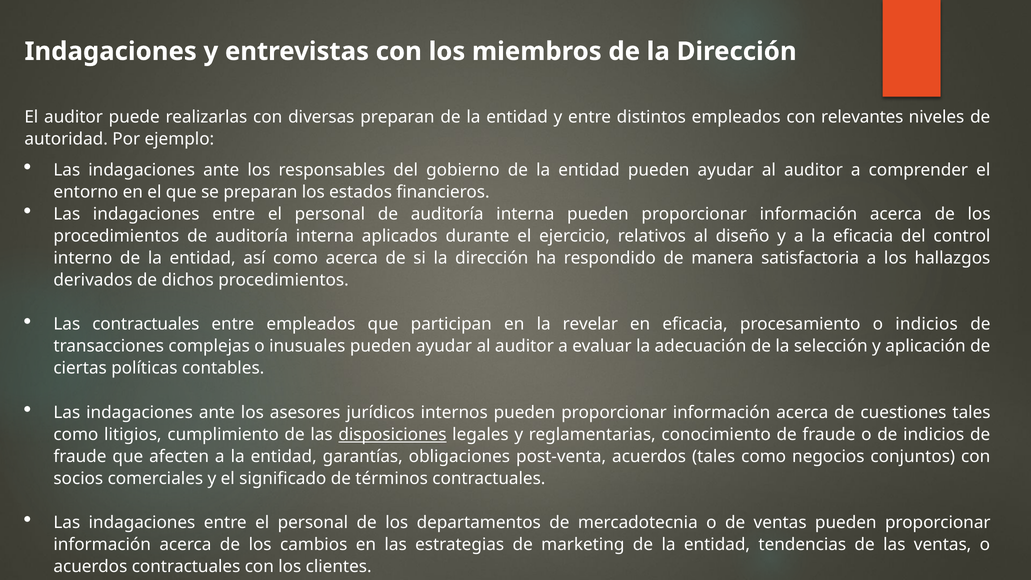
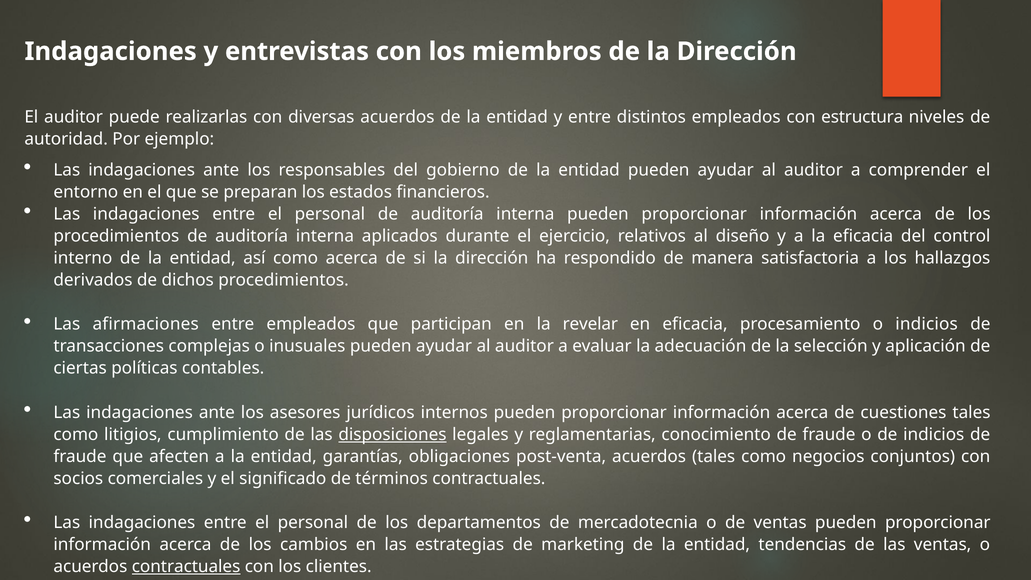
diversas preparan: preparan -> acuerdos
relevantes: relevantes -> estructura
Las contractuales: contractuales -> afirmaciones
contractuales at (186, 567) underline: none -> present
